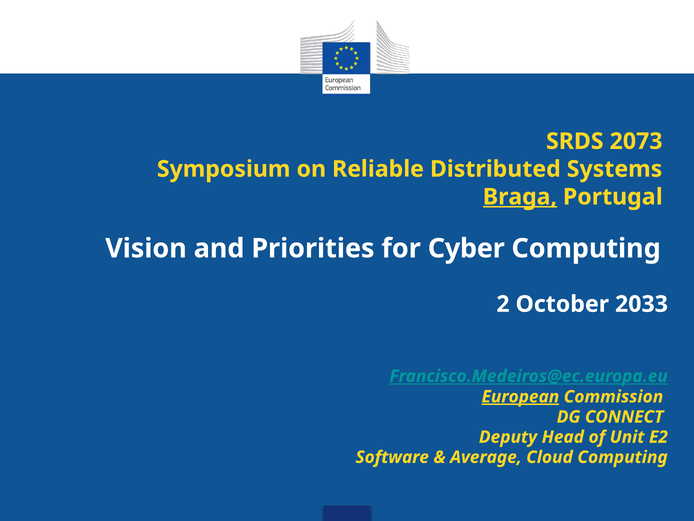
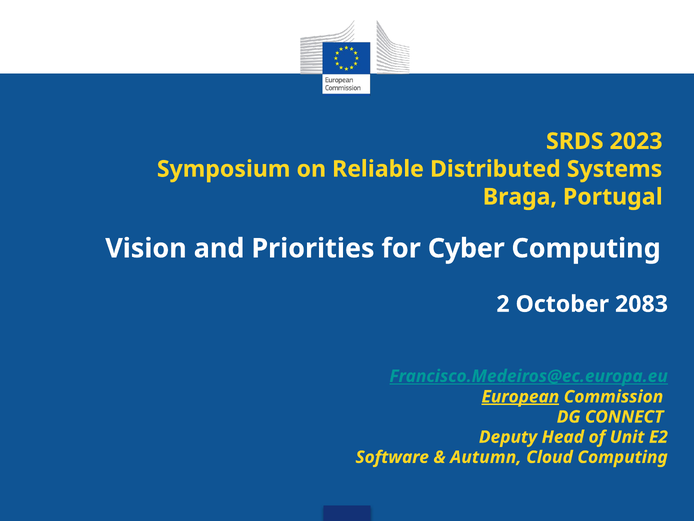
2073: 2073 -> 2023
Braga underline: present -> none
2033: 2033 -> 2083
Average: Average -> Autumn
